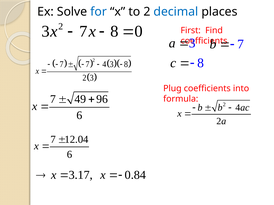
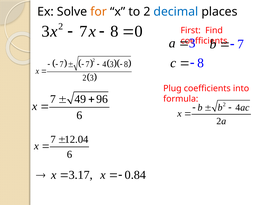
for colour: blue -> orange
